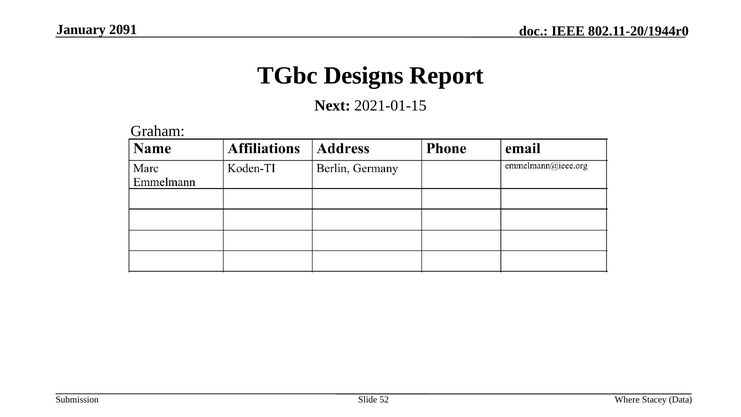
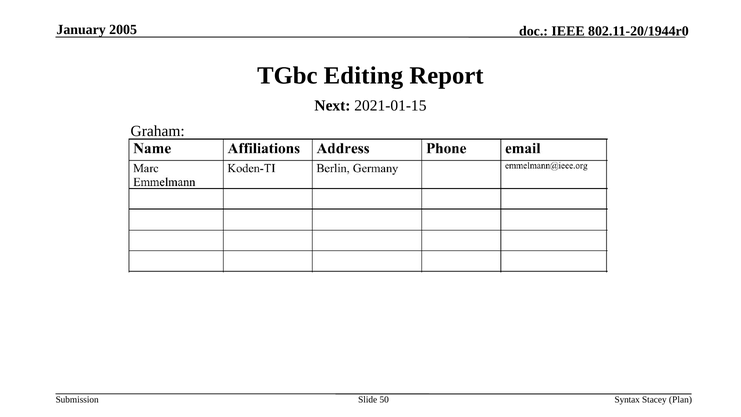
2091: 2091 -> 2005
Designs: Designs -> Editing
52: 52 -> 50
Where: Where -> Syntax
Data: Data -> Plan
